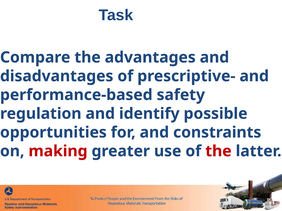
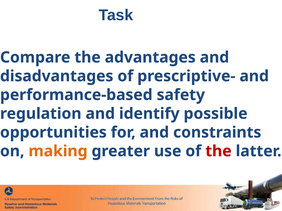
making colour: red -> orange
